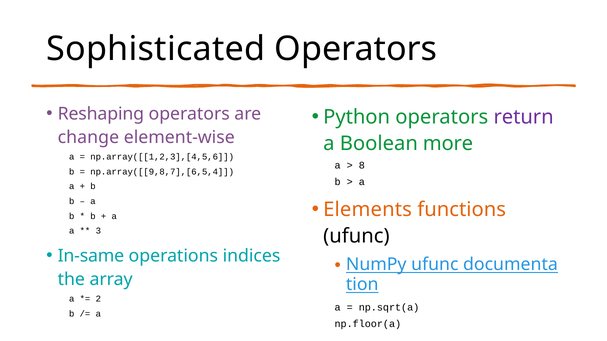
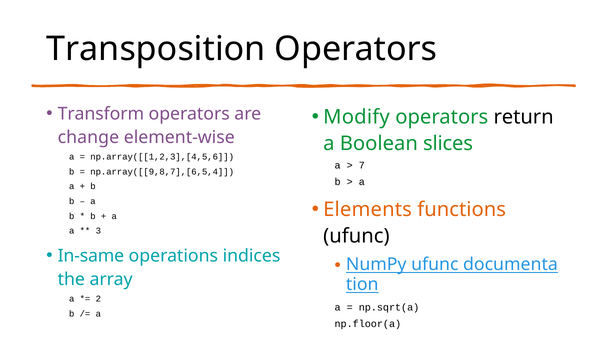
Sophisticated: Sophisticated -> Transposition
Reshaping: Reshaping -> Transform
Python: Python -> Modify
return colour: purple -> black
more: more -> slices
8: 8 -> 7
